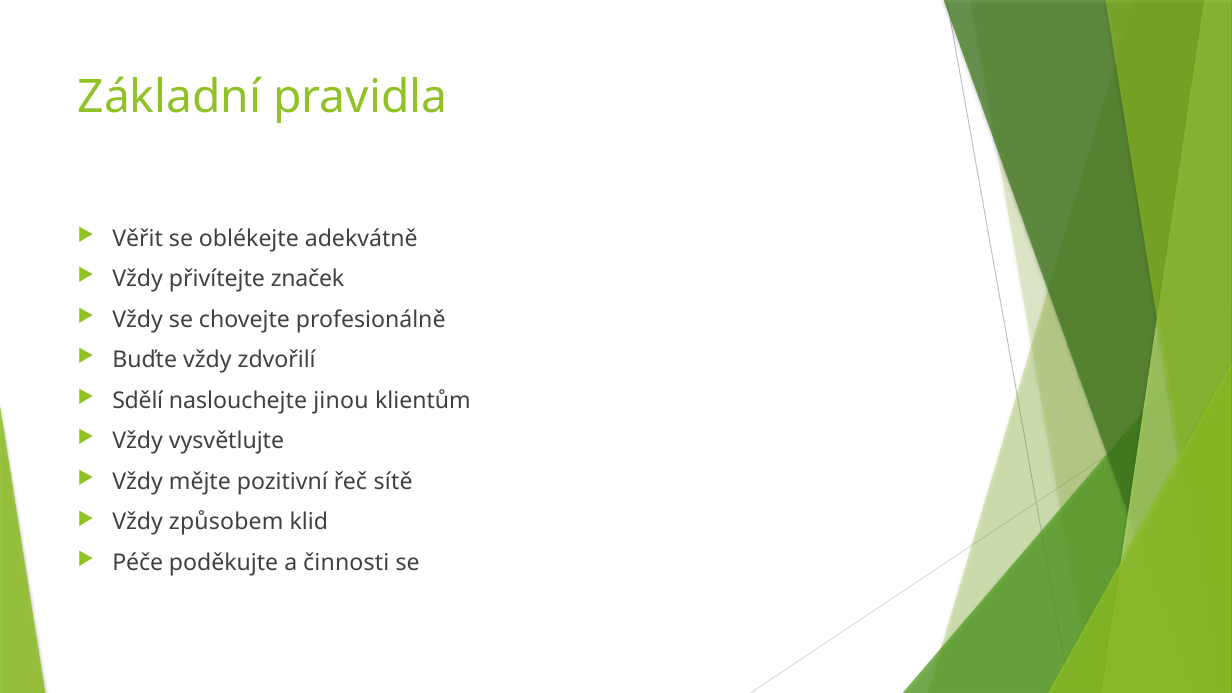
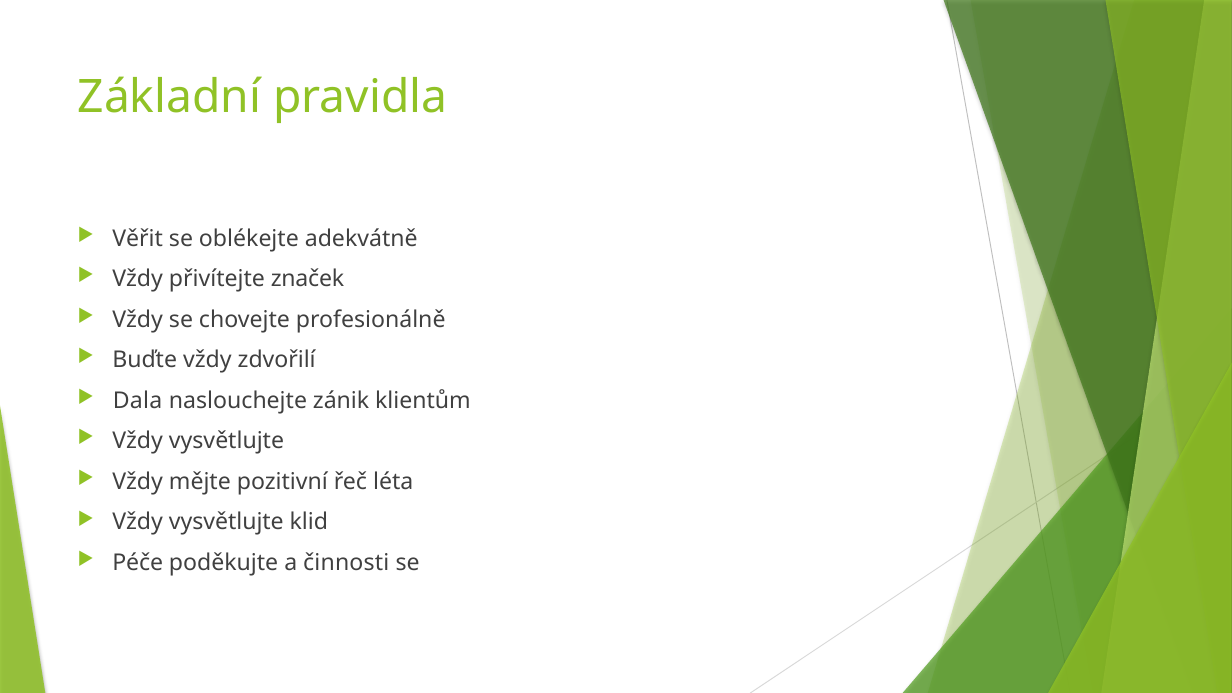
Sdělí: Sdělí -> Dala
jinou: jinou -> zánik
sítě: sítě -> léta
způsobem at (226, 522): způsobem -> vysvětlujte
